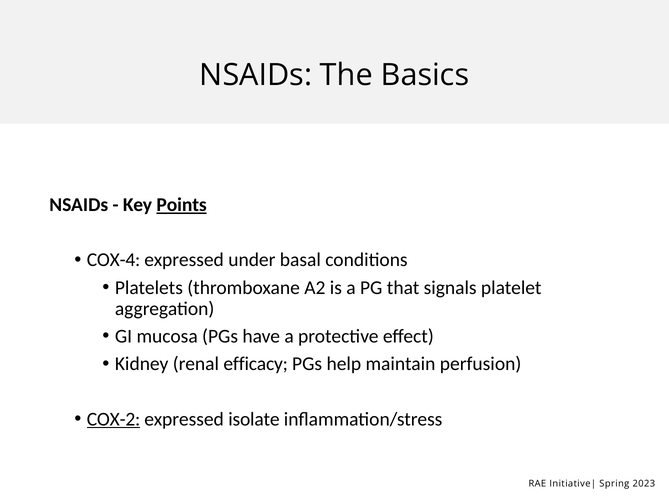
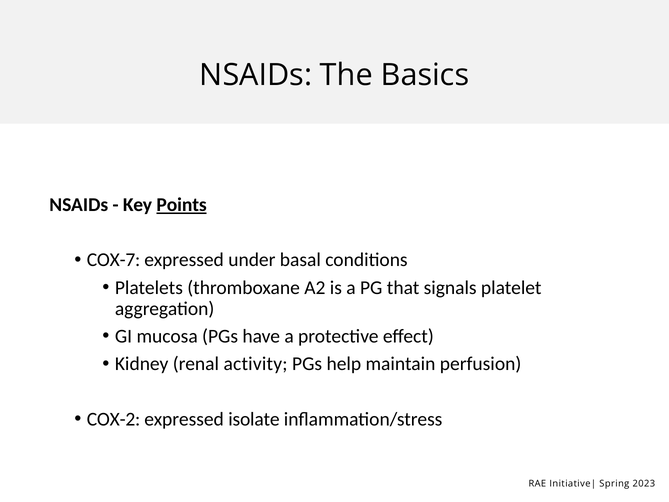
COX-4: COX-4 -> COX-7
efficacy: efficacy -> activity
COX-2 underline: present -> none
